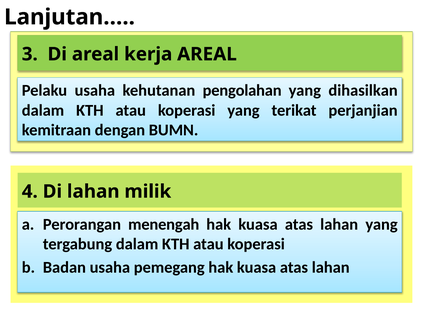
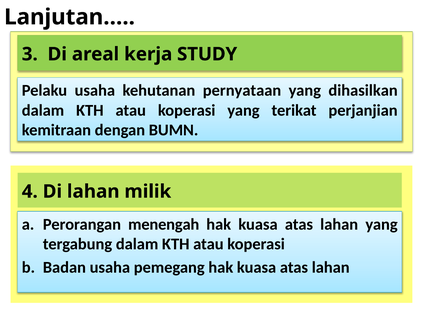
kerja AREAL: AREAL -> STUDY
pengolahan: pengolahan -> pernyataan
